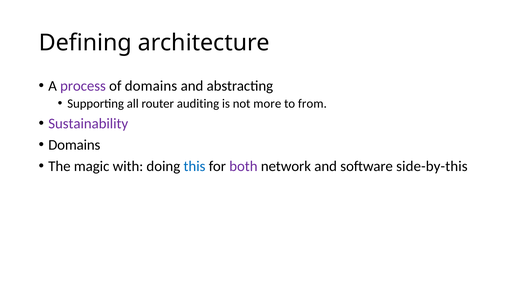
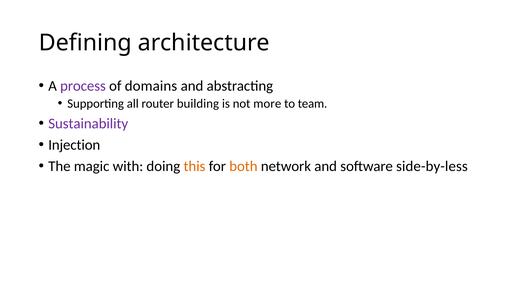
auditing: auditing -> building
from: from -> team
Domains at (74, 145): Domains -> Injection
this colour: blue -> orange
both colour: purple -> orange
side-by-this: side-by-this -> side-by-less
